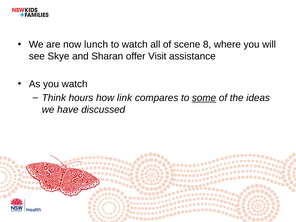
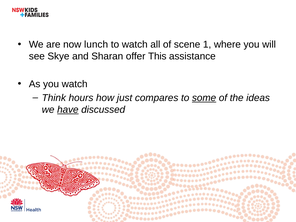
8: 8 -> 1
Visit: Visit -> This
link: link -> just
have underline: none -> present
